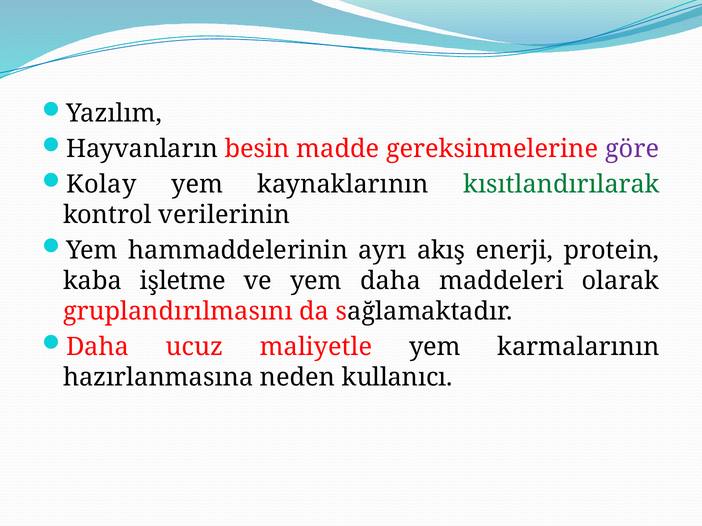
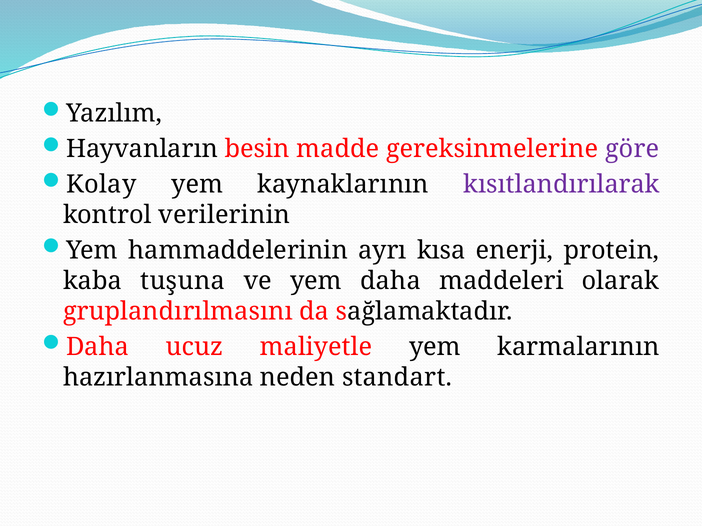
kısıtlandırılarak colour: green -> purple
akış: akış -> kısa
işletme: işletme -> tuşuna
kullanıcı: kullanıcı -> standart
